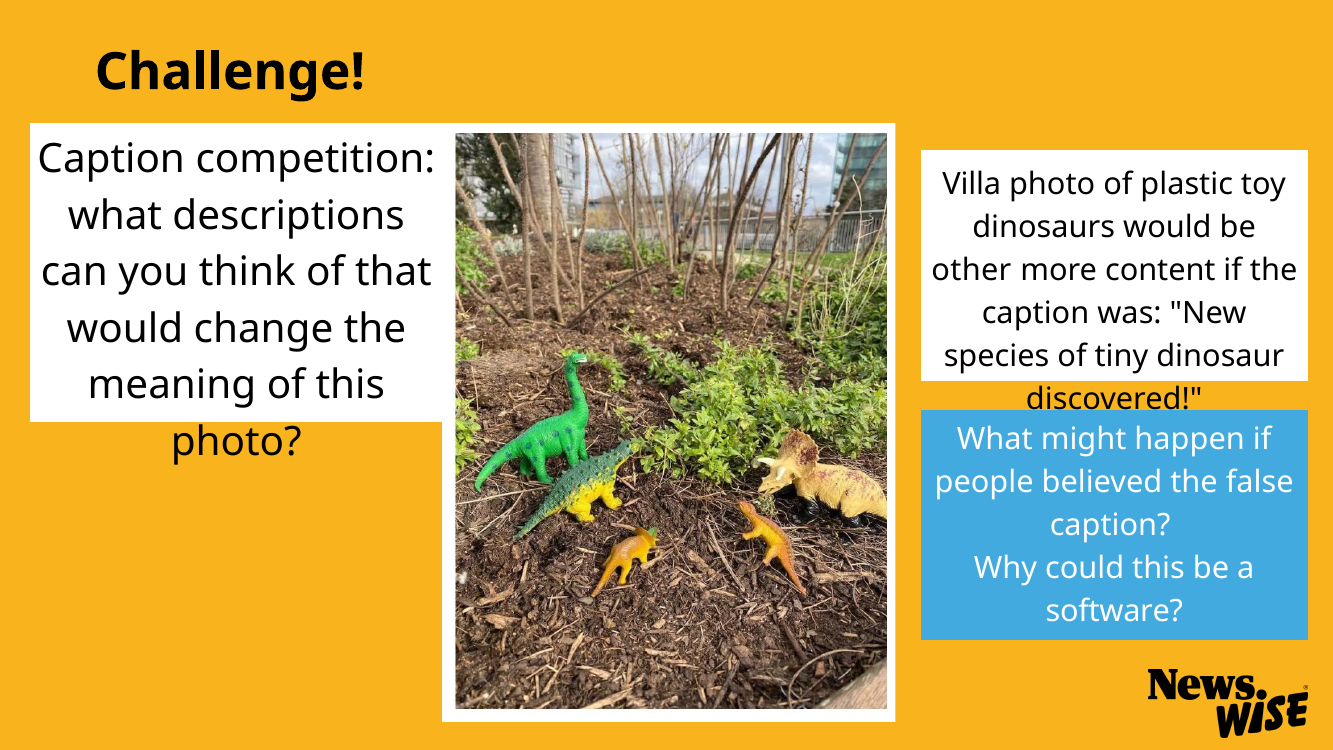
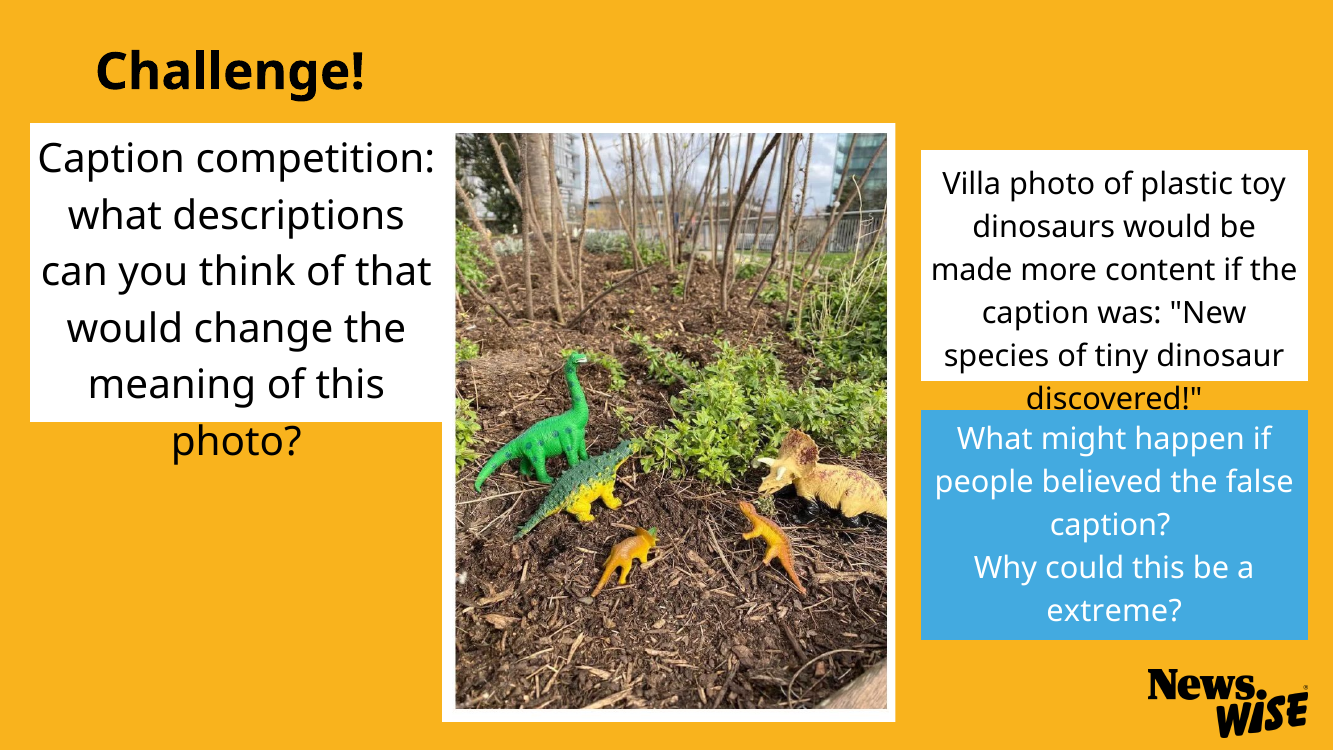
other: other -> made
software: software -> extreme
